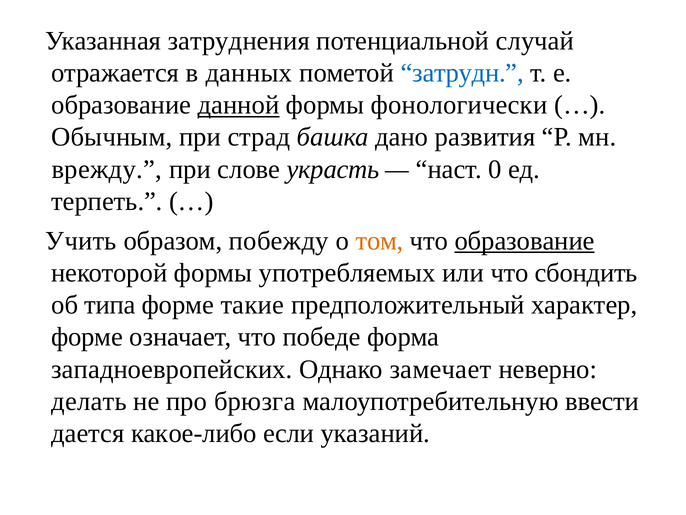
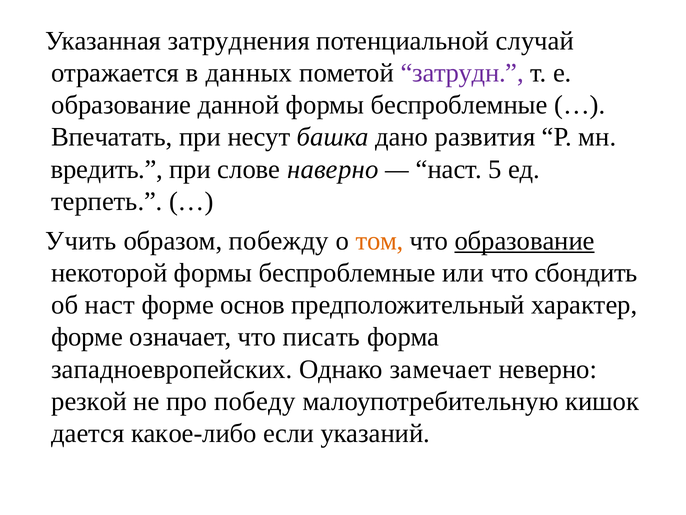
затрудн colour: blue -> purple
данной underline: present -> none
фонологически at (459, 105): фонологически -> беспроблемные
Обычным: Обычным -> Впечатать
страд: страд -> несут
врежду: врежду -> вредить
украсть: украсть -> наверно
0: 0 -> 5
некоторой формы употребляемых: употребляемых -> беспроблемные
об типа: типа -> наст
такие: такие -> основ
победе: победе -> писать
делать: делать -> резкой
брюзга: брюзга -> победу
ввести: ввести -> кишок
